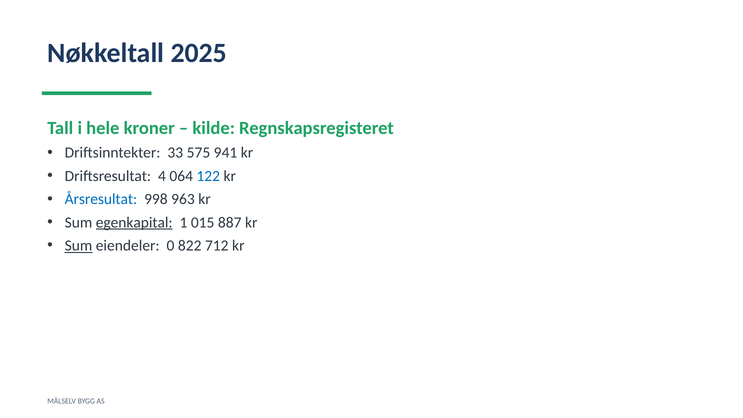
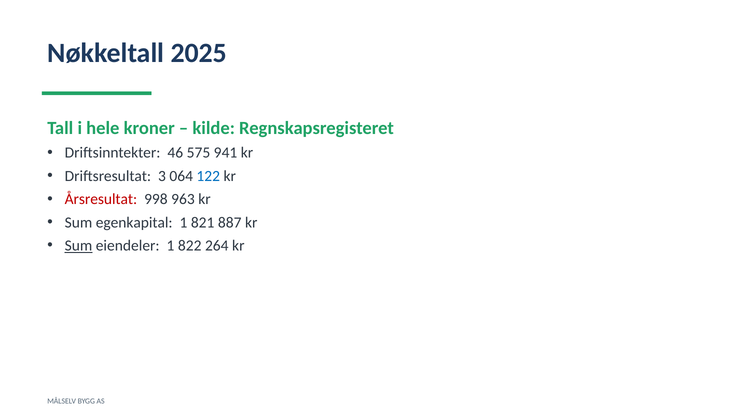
33: 33 -> 46
4: 4 -> 3
Årsresultat colour: blue -> red
egenkapital underline: present -> none
015: 015 -> 821
eiendeler 0: 0 -> 1
712: 712 -> 264
